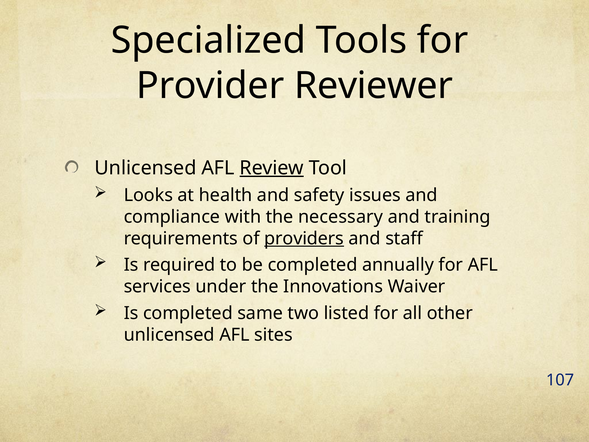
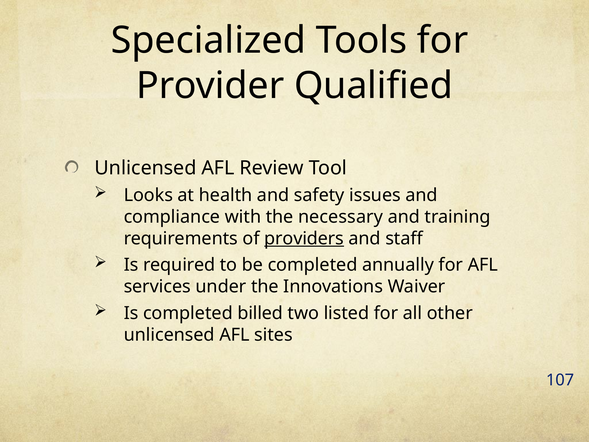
Reviewer: Reviewer -> Qualified
Review underline: present -> none
same: same -> billed
